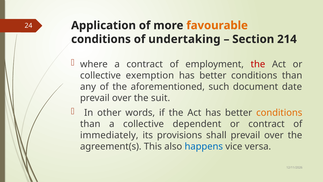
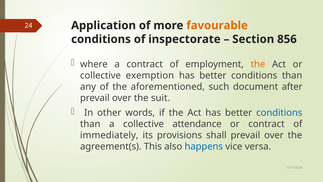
undertaking: undertaking -> inspectorate
214: 214 -> 856
the at (258, 64) colour: red -> orange
date: date -> after
conditions at (279, 113) colour: orange -> blue
dependent: dependent -> attendance
